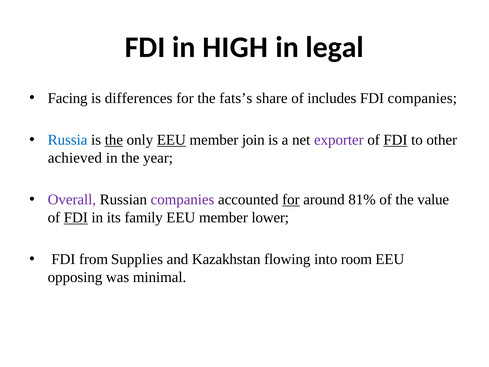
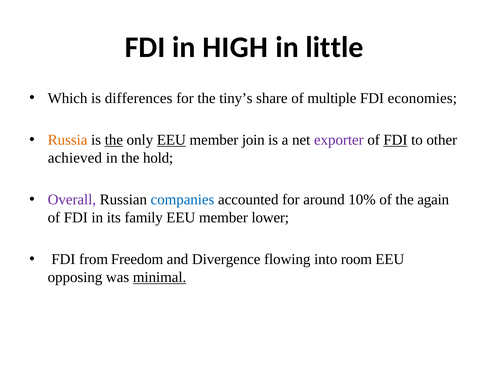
legal: legal -> little
Facing: Facing -> Which
fats’s: fats’s -> tiny’s
includes: includes -> multiple
FDI companies: companies -> economies
Russia colour: blue -> orange
year: year -> hold
companies at (183, 199) colour: purple -> blue
for at (291, 199) underline: present -> none
81%: 81% -> 10%
value: value -> again
FDI at (76, 217) underline: present -> none
Supplies: Supplies -> Freedom
Kazakhstan: Kazakhstan -> Divergence
minimal underline: none -> present
